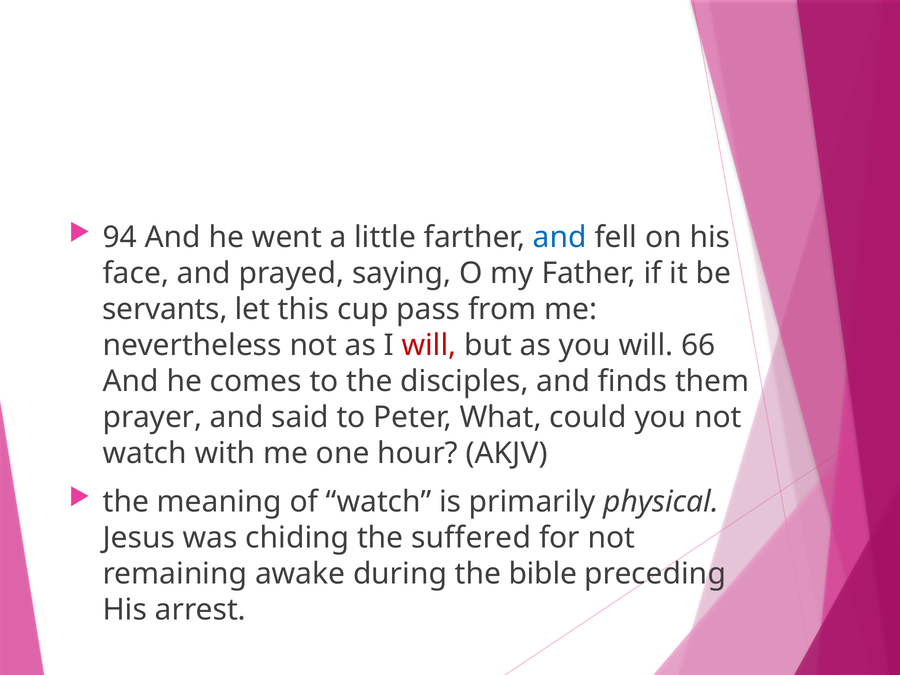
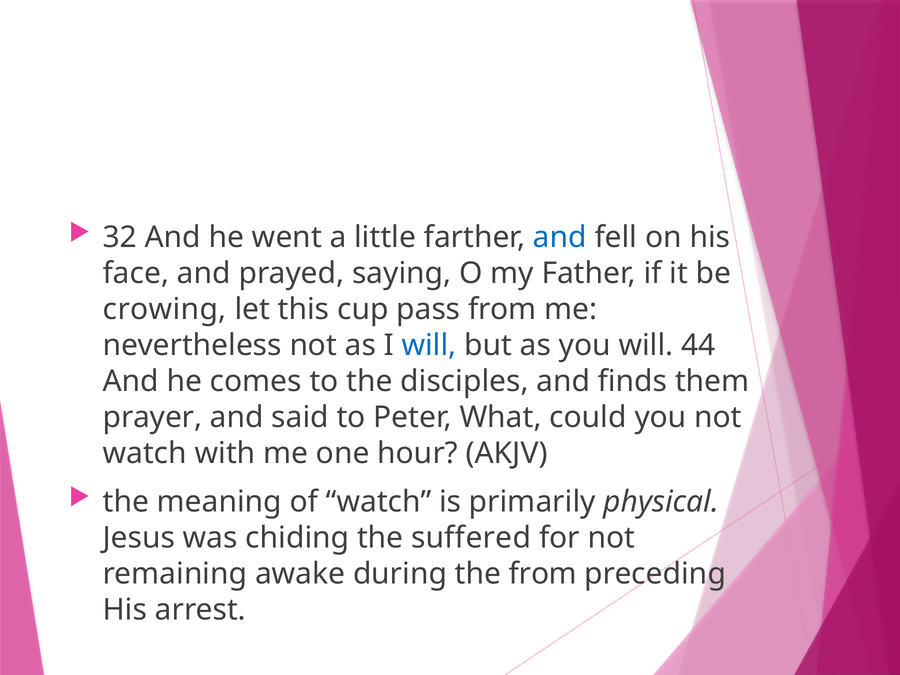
94: 94 -> 32
servants: servants -> crowing
will at (429, 345) colour: red -> blue
66: 66 -> 44
the bible: bible -> from
